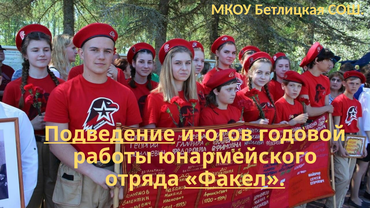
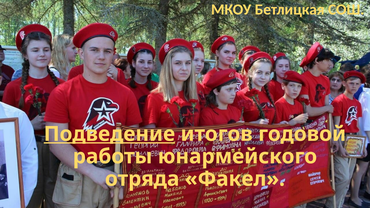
Факел underline: present -> none
